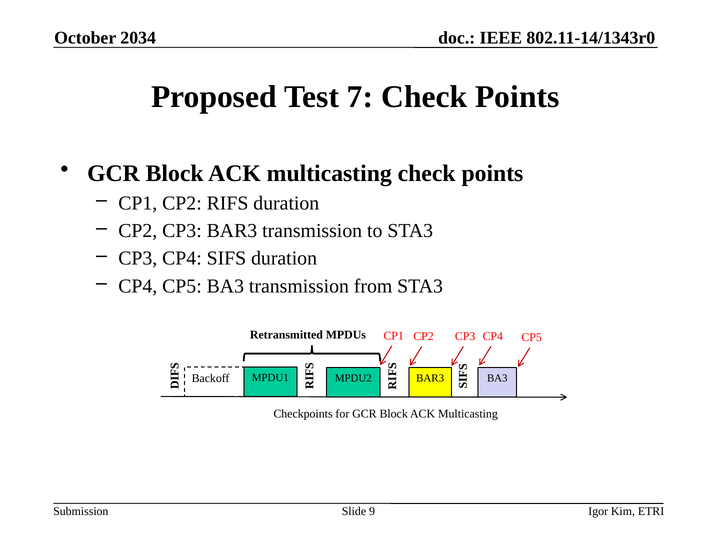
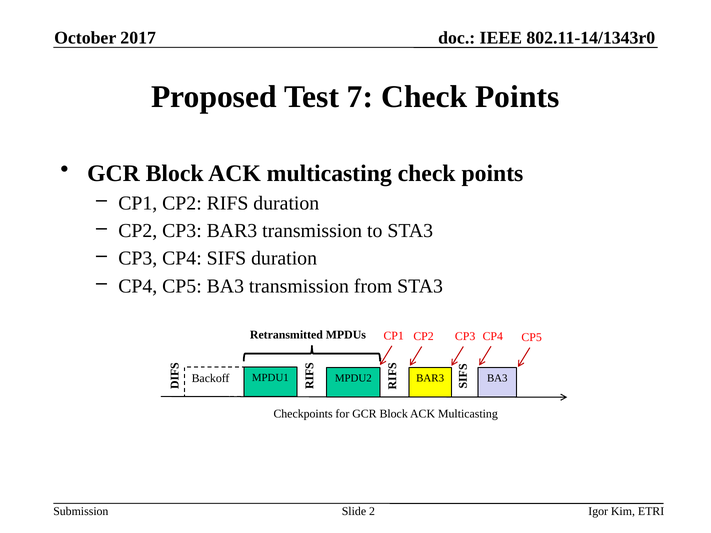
2034: 2034 -> 2017
9: 9 -> 2
